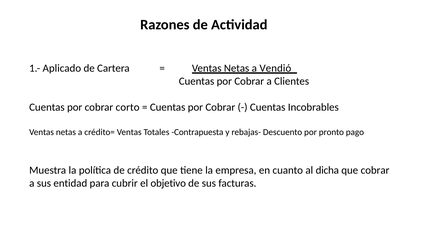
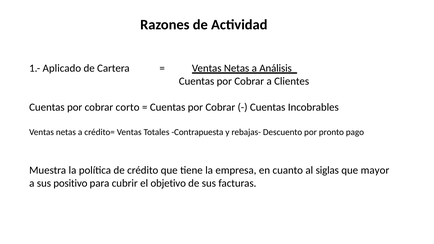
Vendió_: Vendió_ -> Análisis_
dicha: dicha -> siglas
que cobrar: cobrar -> mayor
entidad: entidad -> positivo
